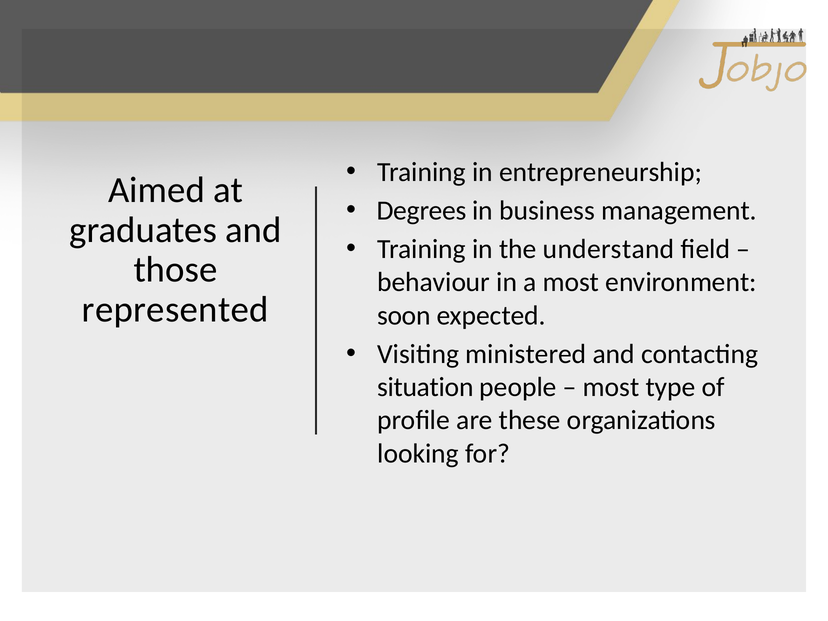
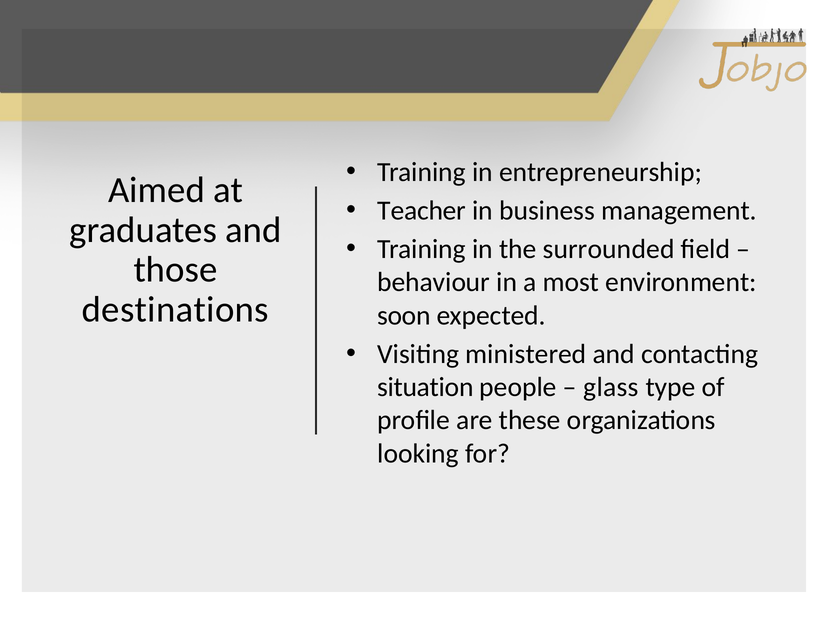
Degrees: Degrees -> Teacher
understand: understand -> surrounded
represented: represented -> destinations
most at (611, 387): most -> glass
